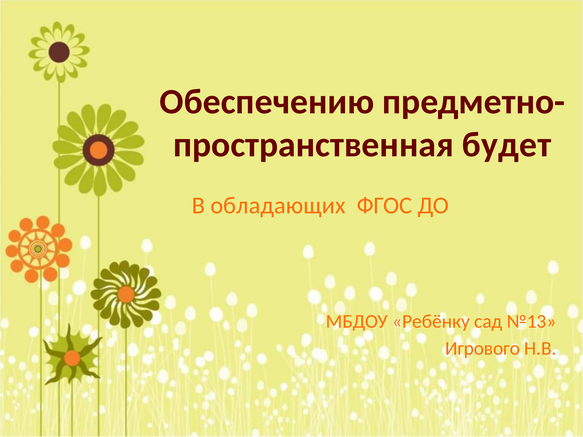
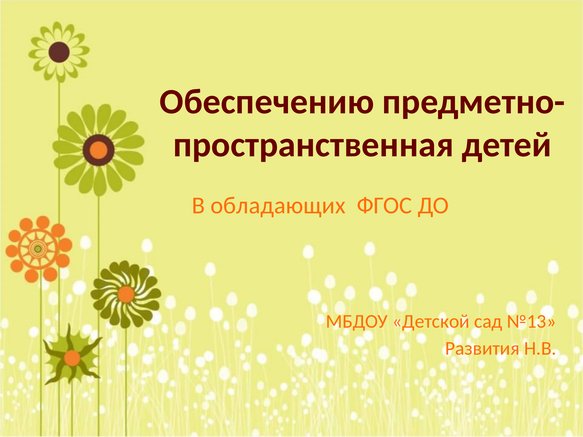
будет: будет -> детей
Ребёнку: Ребёнку -> Детской
Игрового: Игрового -> Развития
